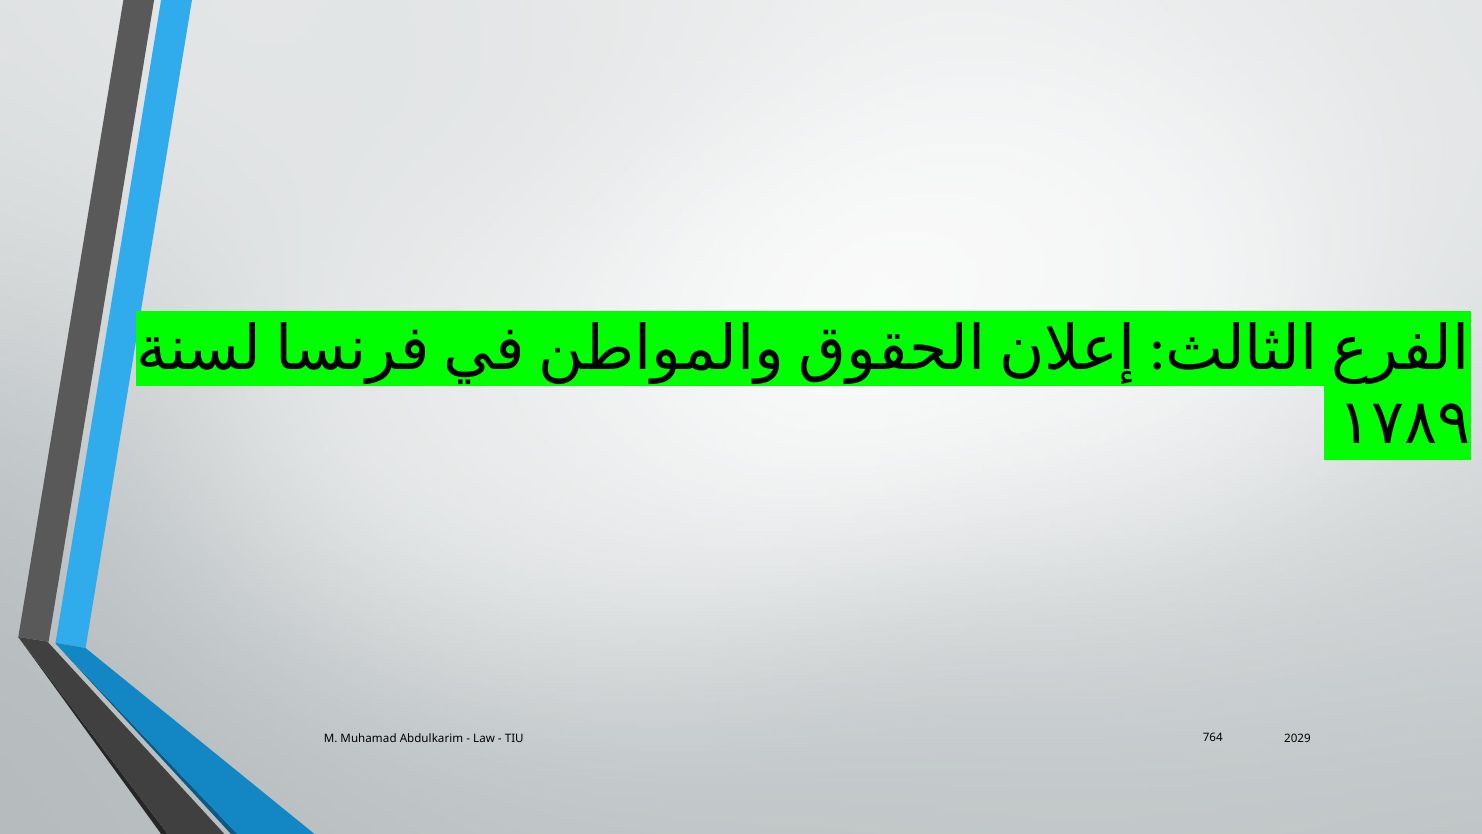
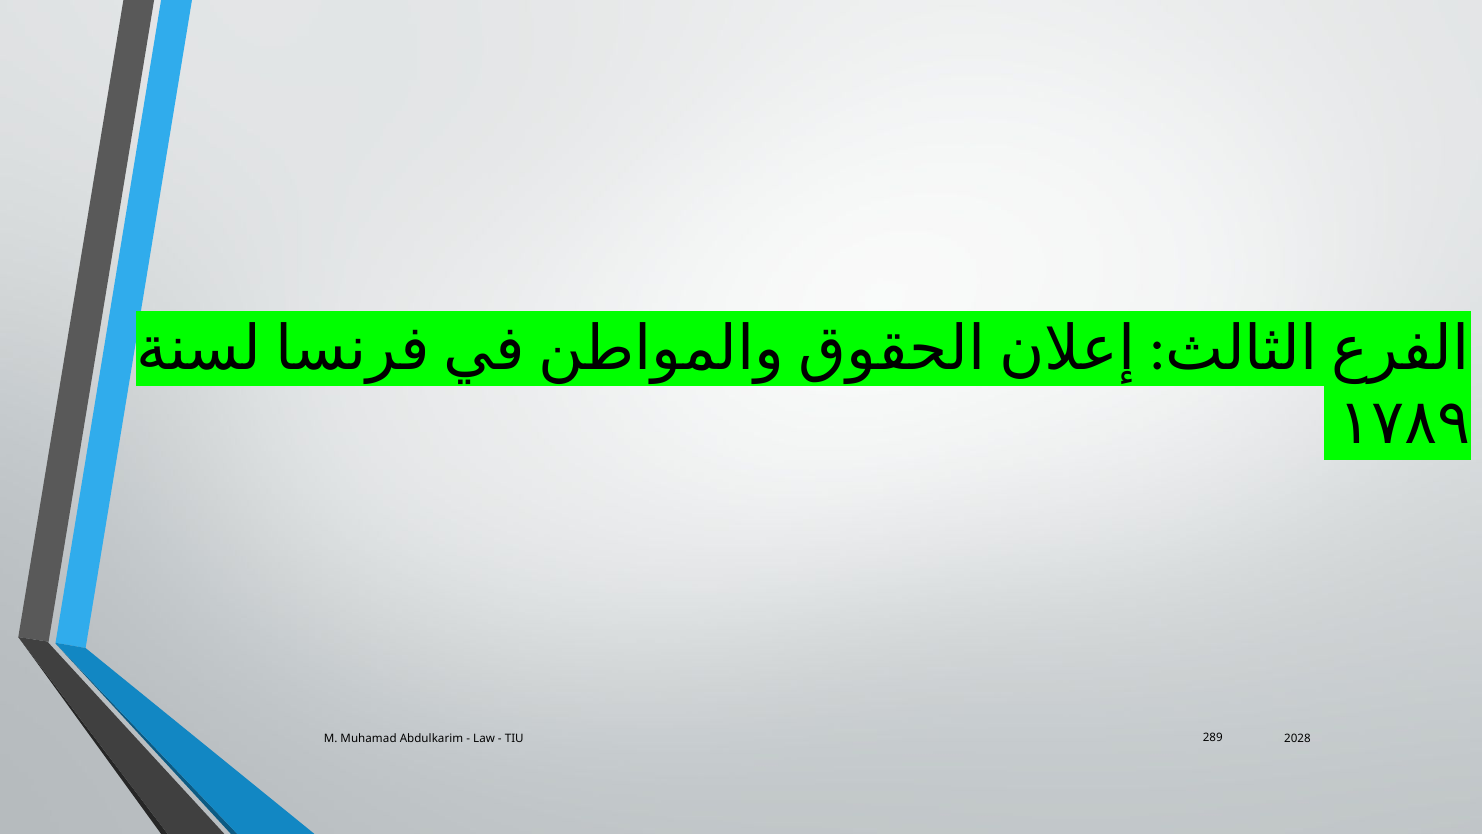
764: 764 -> 289
2029: 2029 -> 2028
